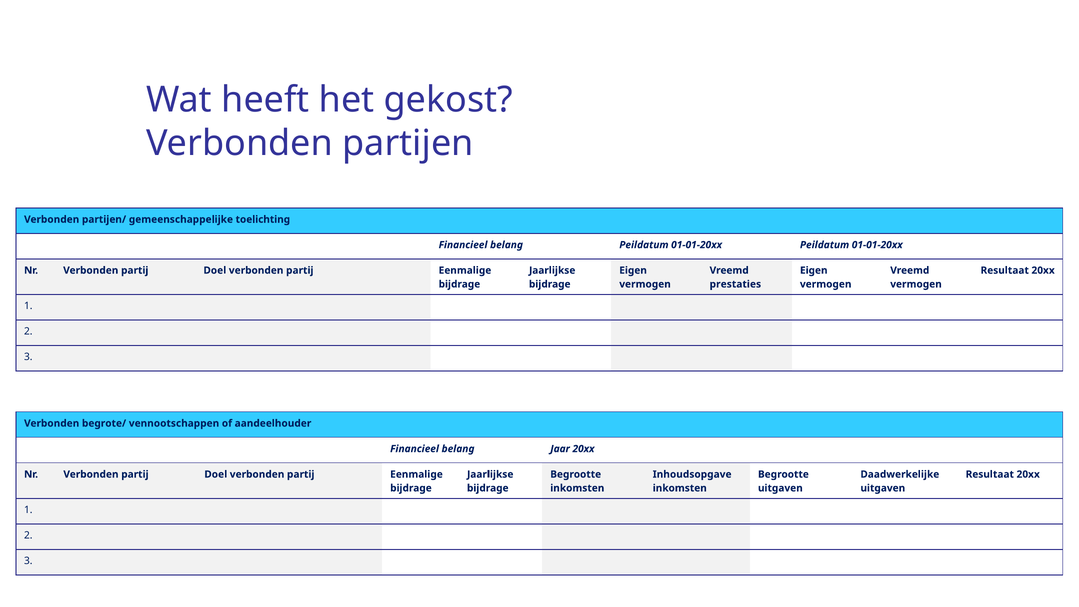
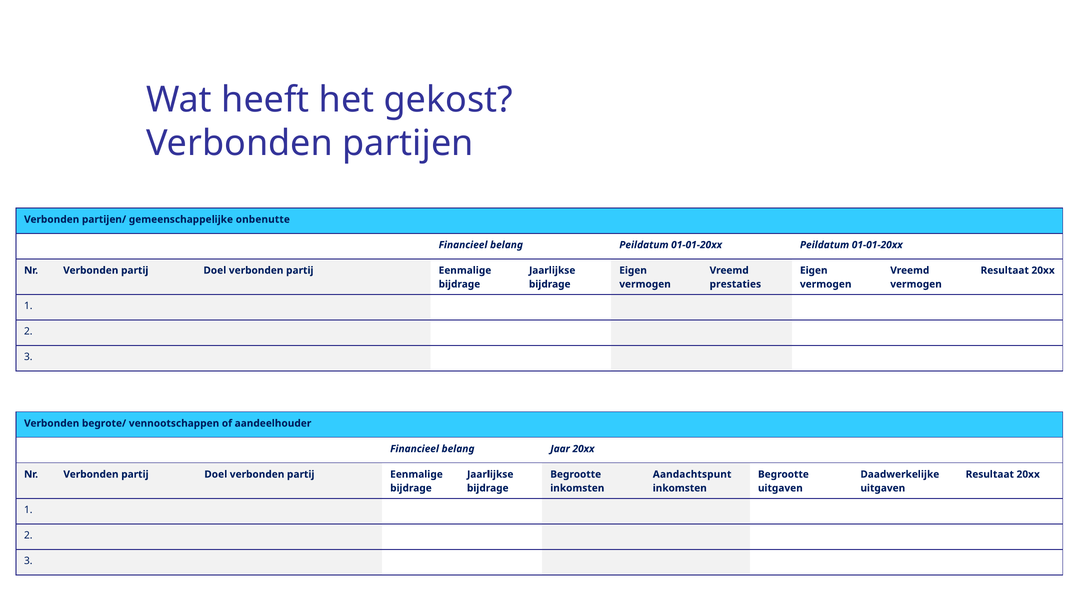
toelichting: toelichting -> onbenutte
Inhoudsopgave: Inhoudsopgave -> Aandachtspunt
